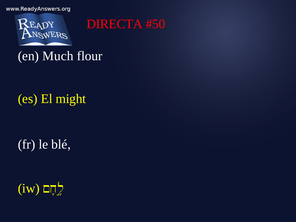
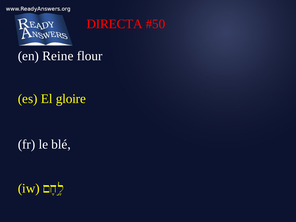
Much: Much -> Reine
might: might -> gloire
